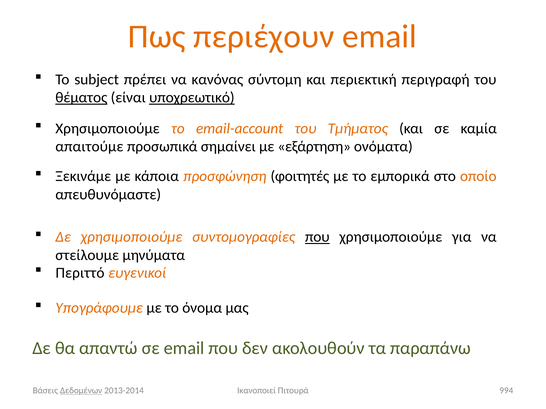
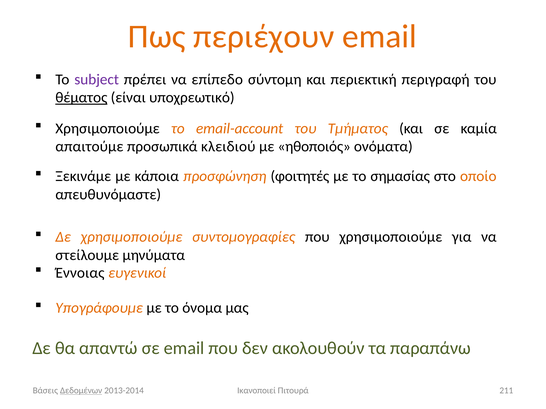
subject colour: black -> purple
κανόνας: κανόνας -> επίπεδο
υποχρεωτικό underline: present -> none
σημαίνει: σημαίνει -> κλειδιού
εξάρτηση: εξάρτηση -> ηθοποιός
εμπορικά: εμπορικά -> σημασίας
που at (317, 237) underline: present -> none
Περιττό: Περιττό -> Έννοιας
994: 994 -> 211
